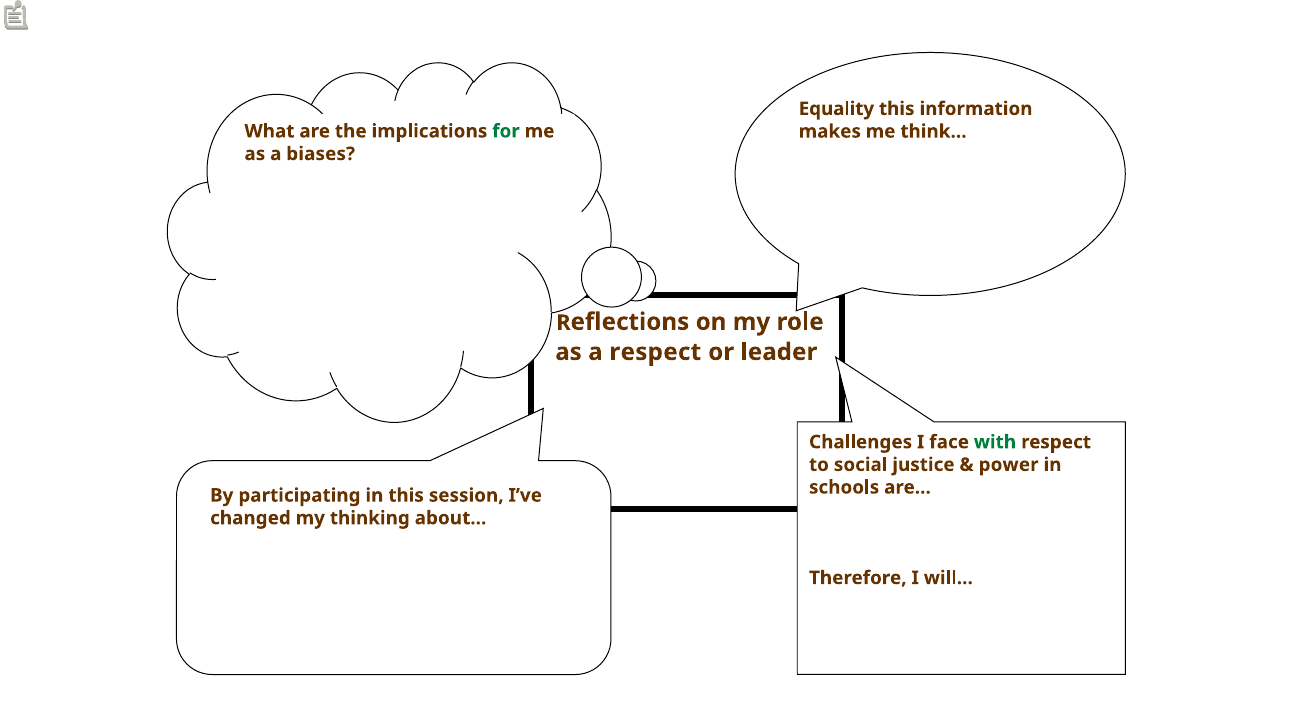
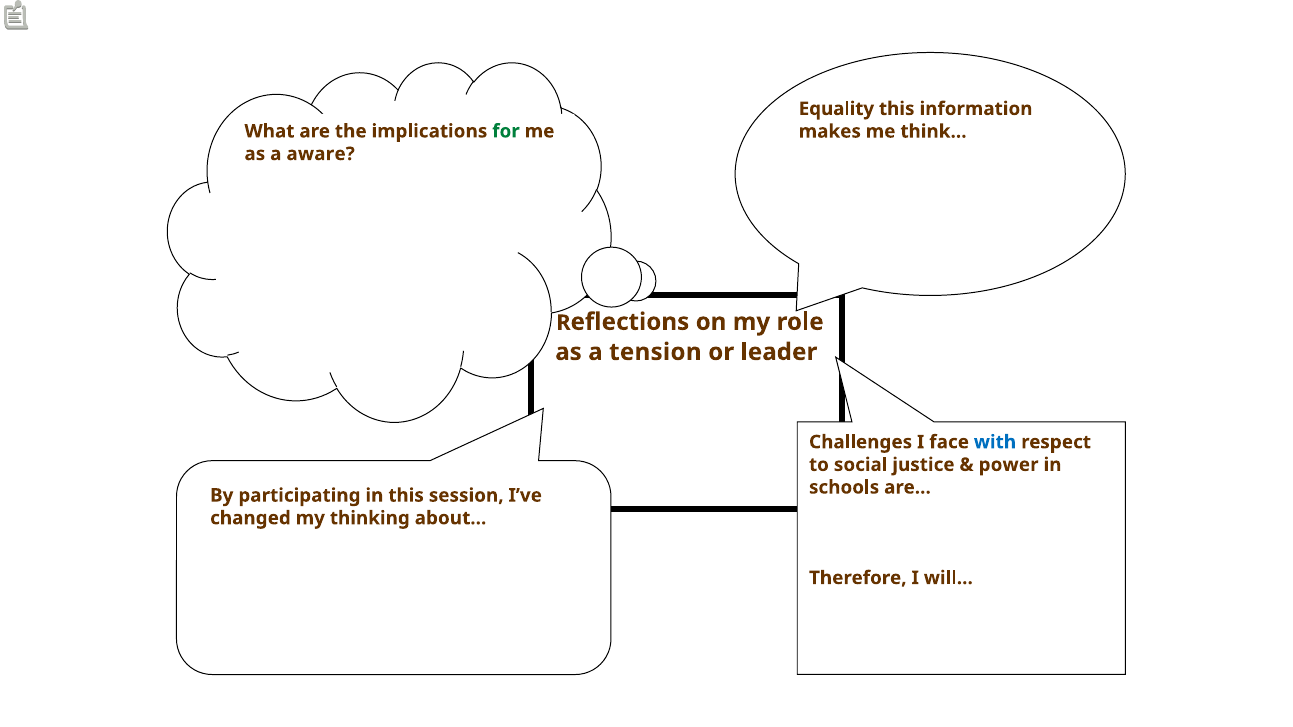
biases: biases -> aware
respect at (655, 352): respect -> tension
with colour: green -> blue
